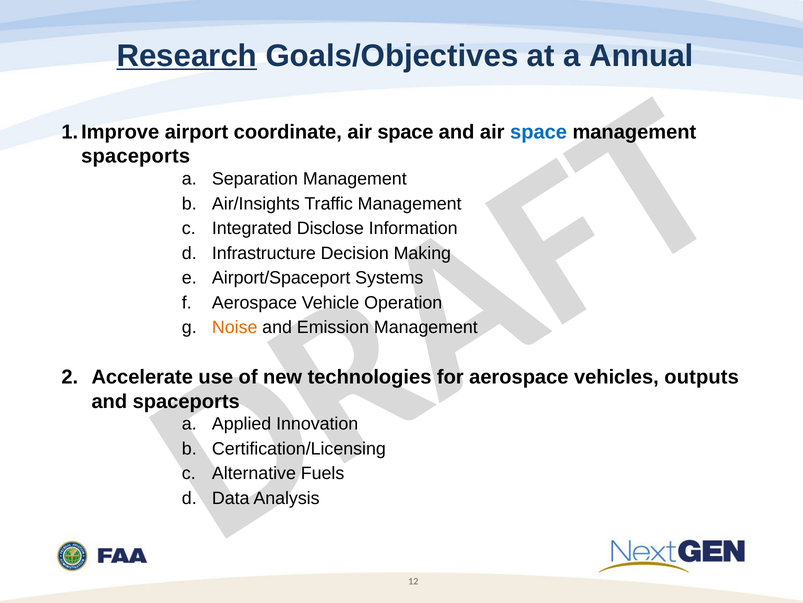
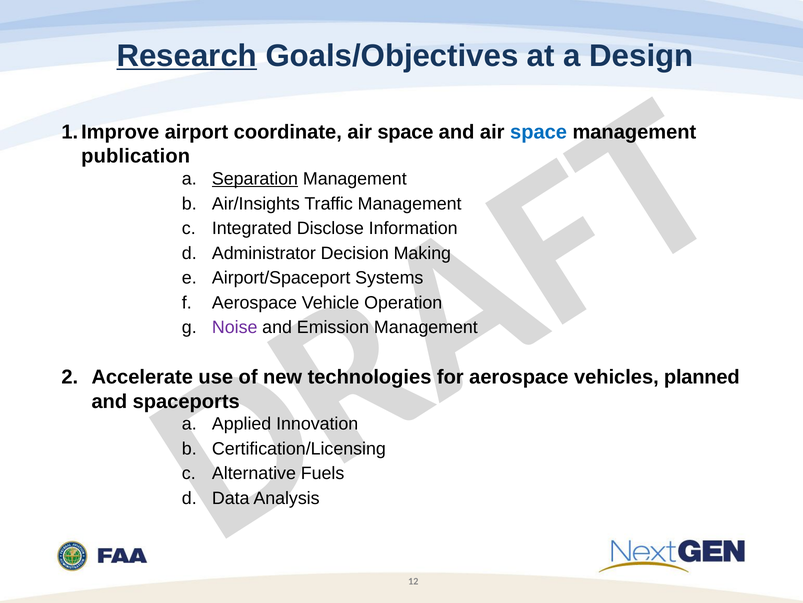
Annual: Annual -> Design
spaceports at (136, 156): spaceports -> publication
Separation underline: none -> present
Infrastructure: Infrastructure -> Administrator
Noise colour: orange -> purple
outputs: outputs -> planned
